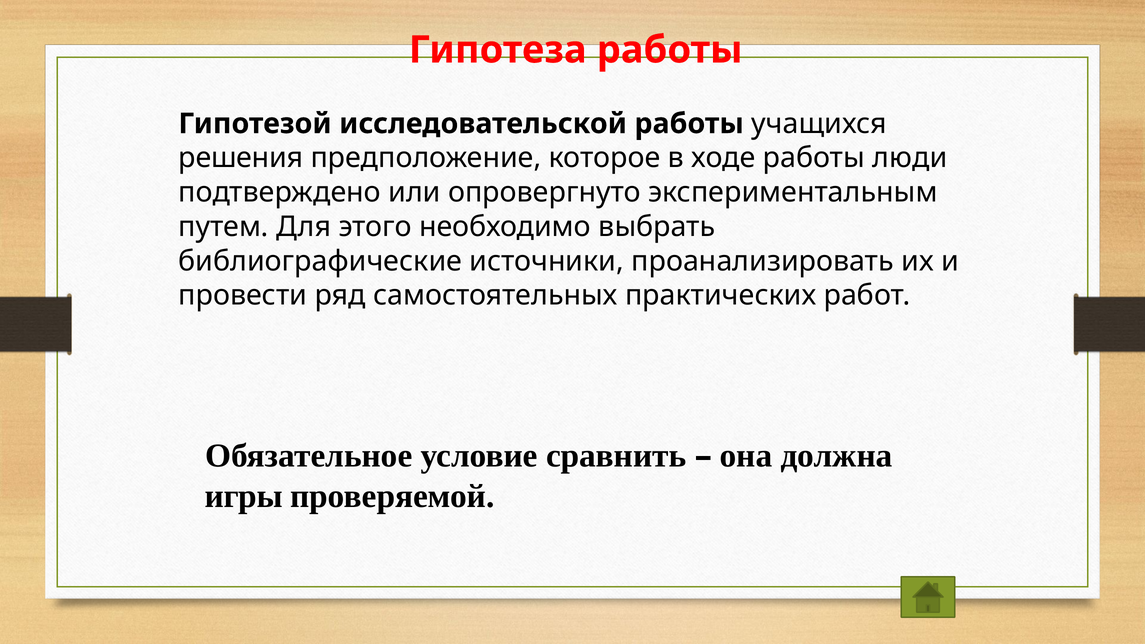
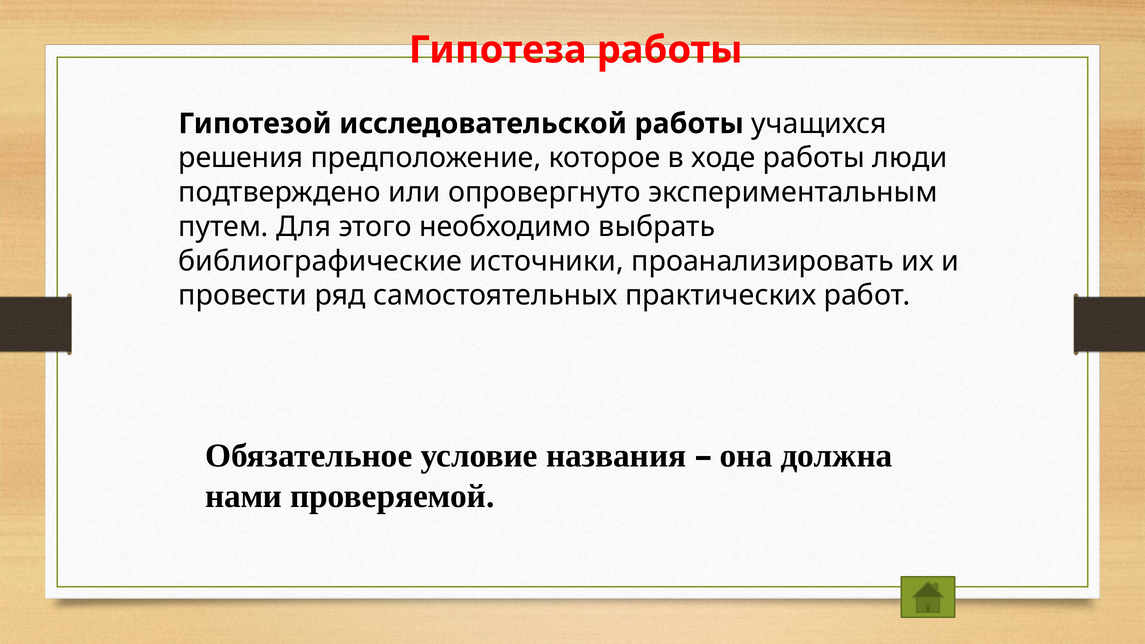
сравнить: сравнить -> названия
игры: игры -> нами
